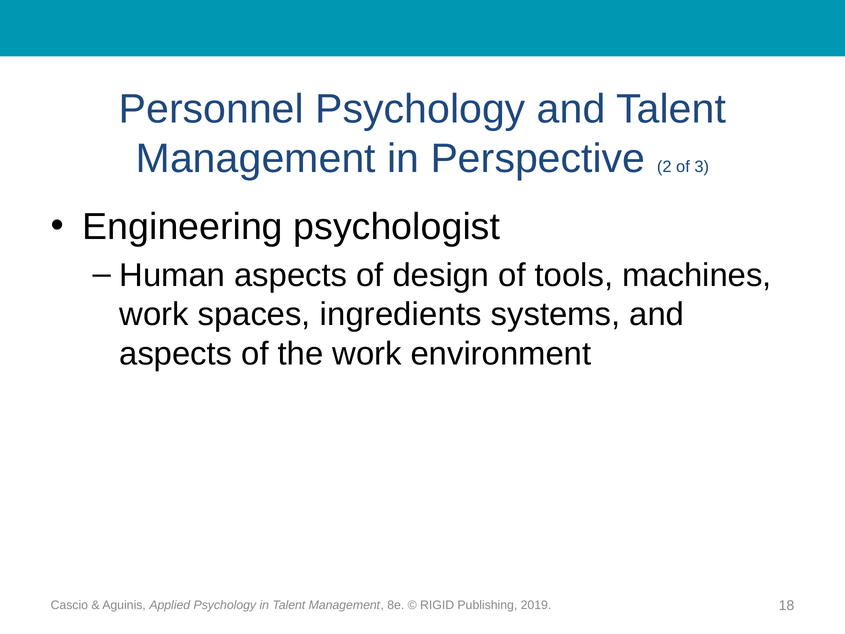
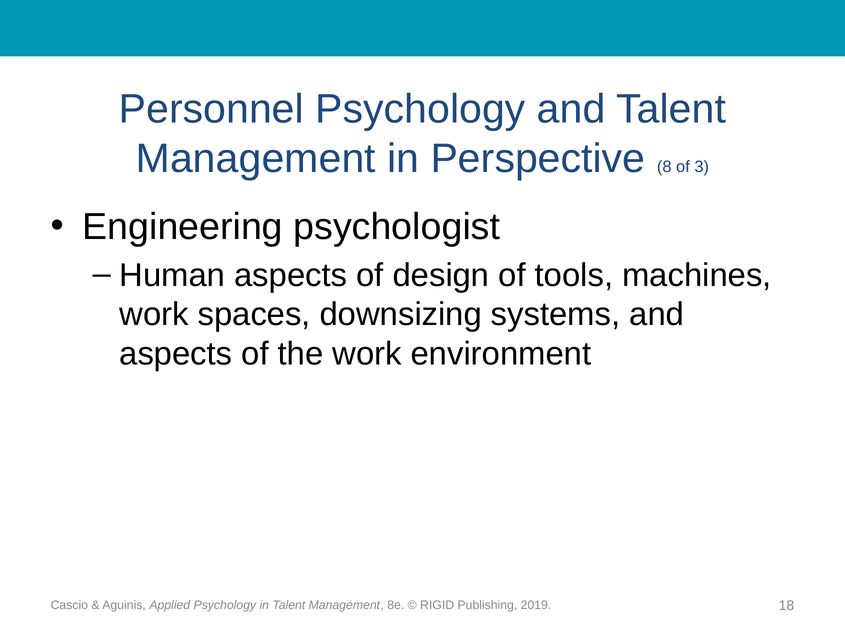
2: 2 -> 8
ingredients: ingredients -> downsizing
